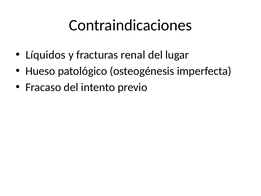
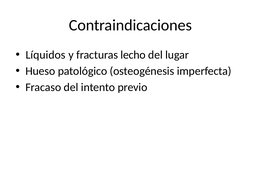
renal: renal -> lecho
